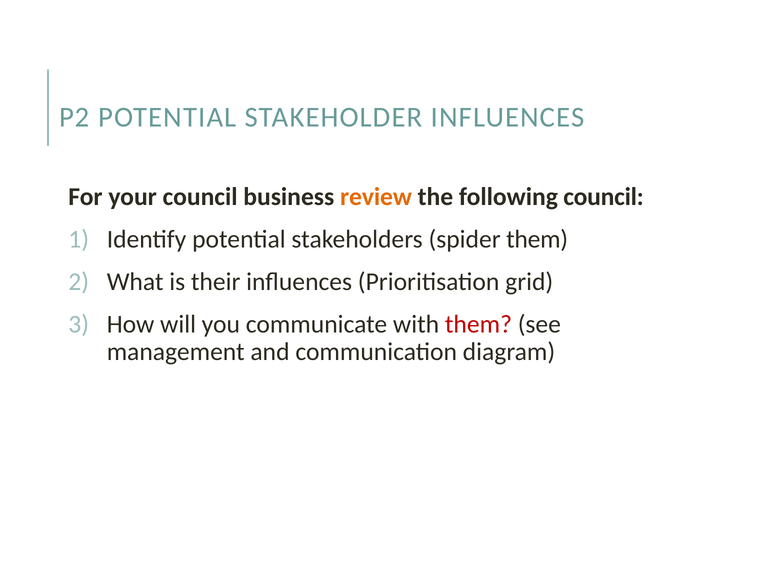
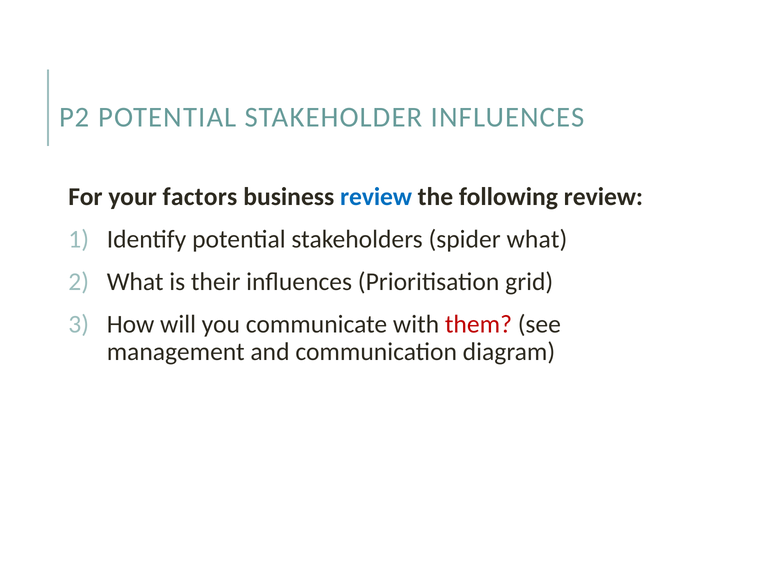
your council: council -> factors
review at (376, 197) colour: orange -> blue
following council: council -> review
spider them: them -> what
